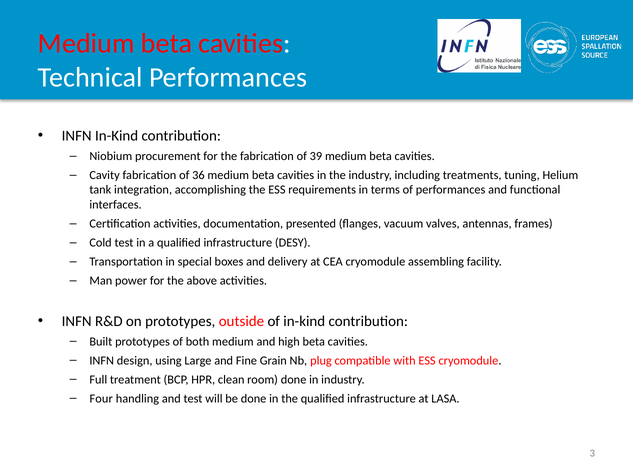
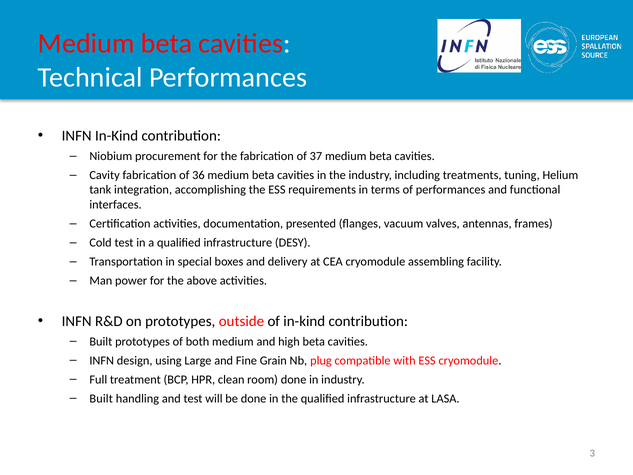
39: 39 -> 37
Four at (101, 398): Four -> Built
